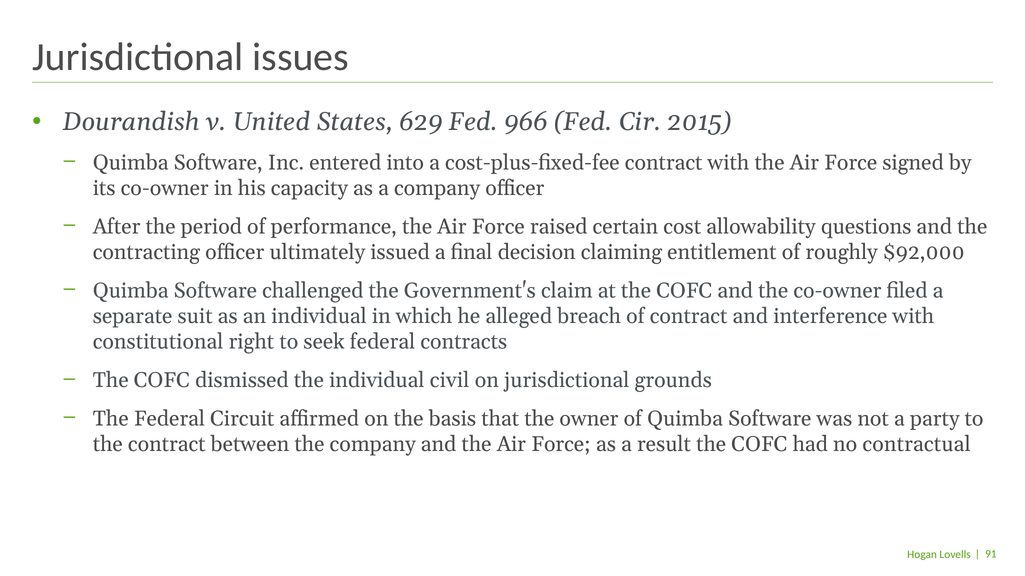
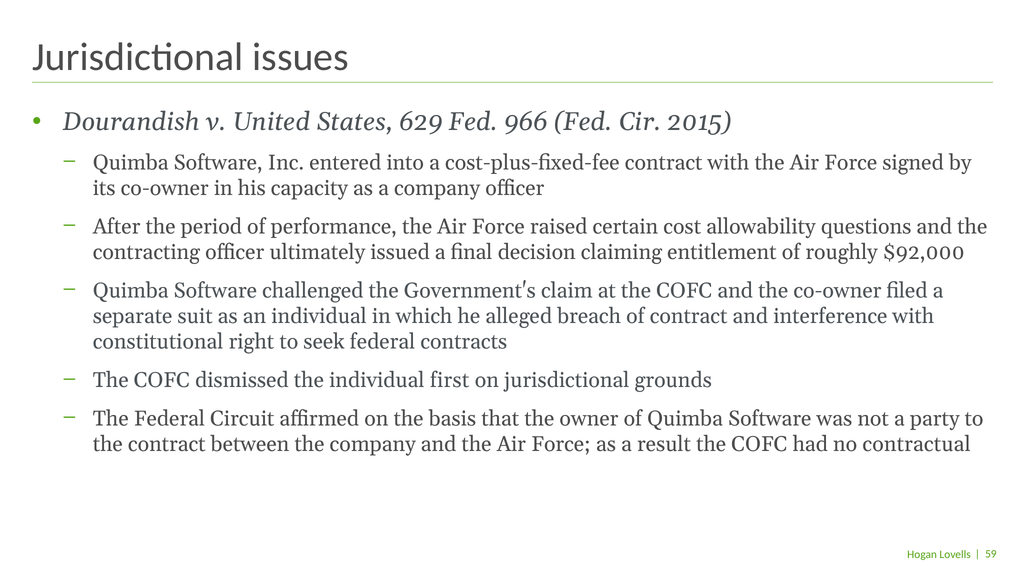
civil: civil -> first
91: 91 -> 59
